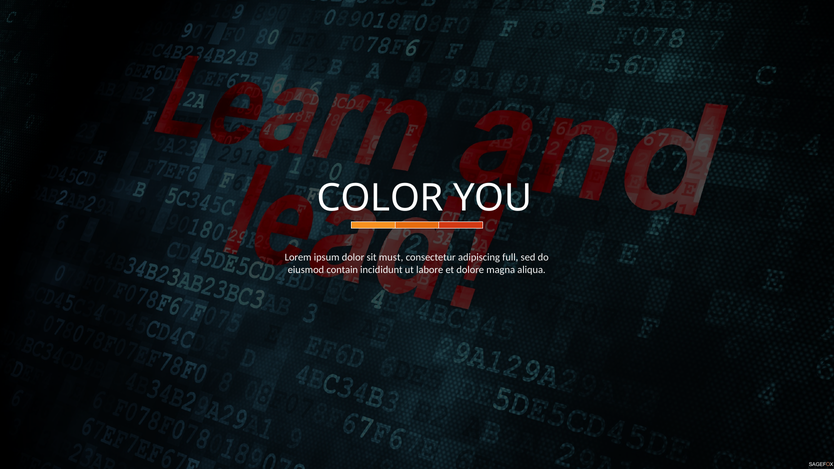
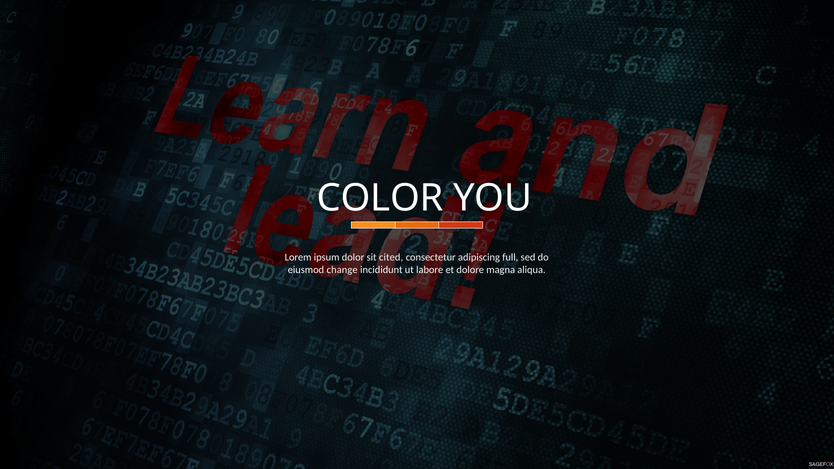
must: must -> cited
contain: contain -> change
